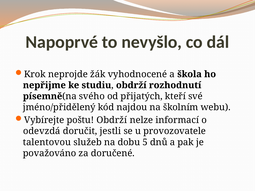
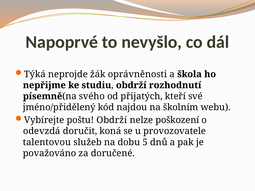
Krok: Krok -> Týká
vyhodnocené: vyhodnocené -> oprávněnosti
informací: informací -> poškození
jestli: jestli -> koná
